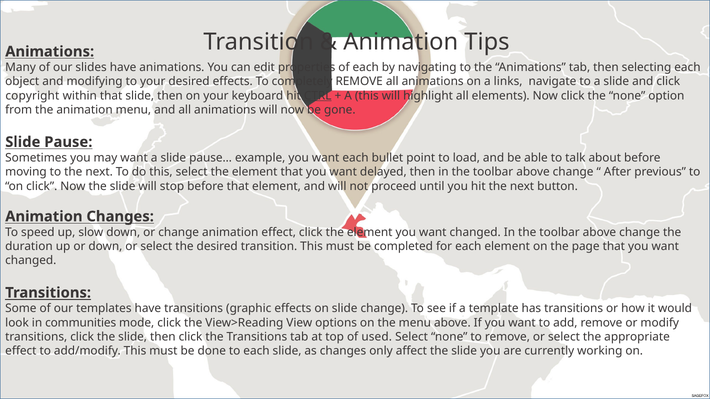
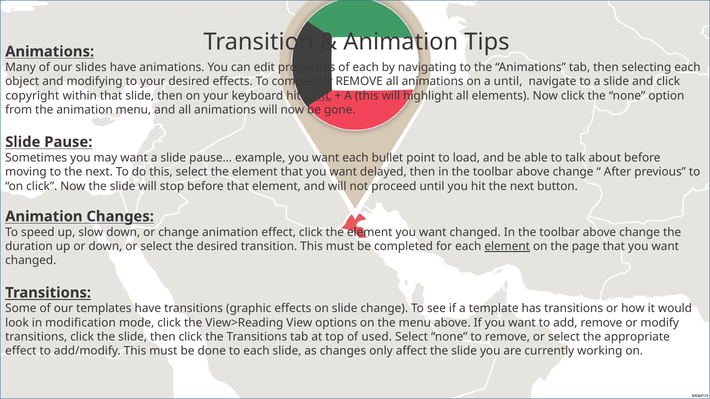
a links: links -> until
element at (507, 247) underline: none -> present
communities: communities -> modification
